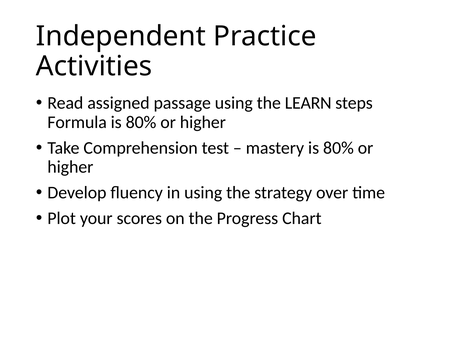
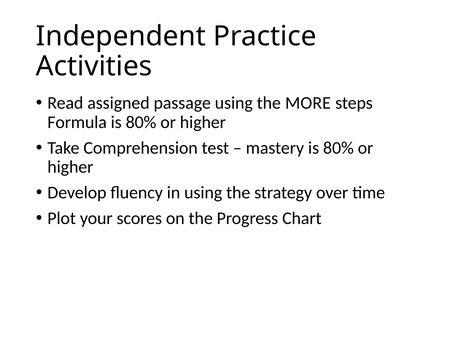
LEARN: LEARN -> MORE
